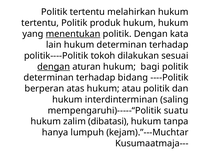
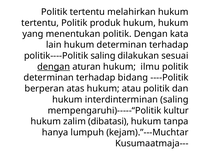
menentukan underline: present -> none
politik----Politik tokoh: tokoh -> saling
bagi: bagi -> ilmu
suatu: suatu -> kultur
